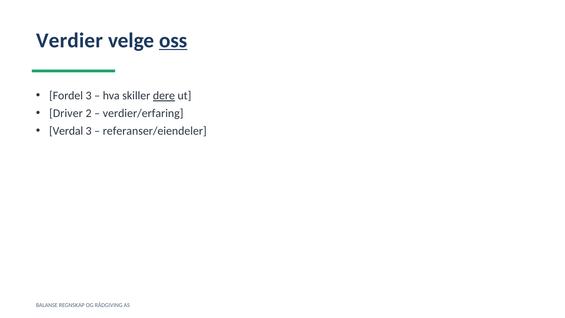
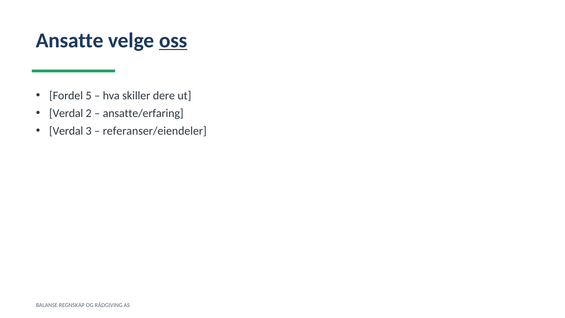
Verdier: Verdier -> Ansatte
Fordel 3: 3 -> 5
dere underline: present -> none
Driver at (66, 113): Driver -> Verdal
verdier/erfaring: verdier/erfaring -> ansatte/erfaring
